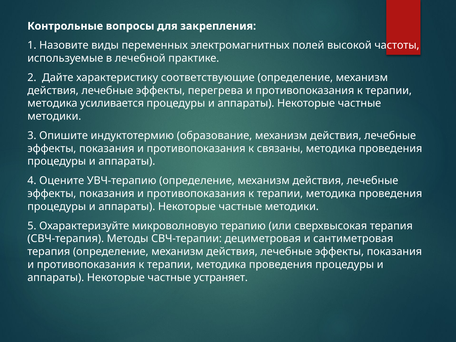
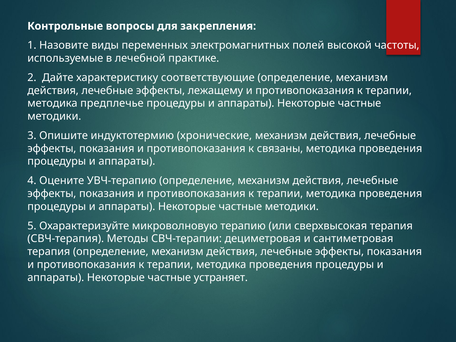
перегрева: перегрева -> лежащему
усиливается: усиливается -> предплечье
образование: образование -> хронические
